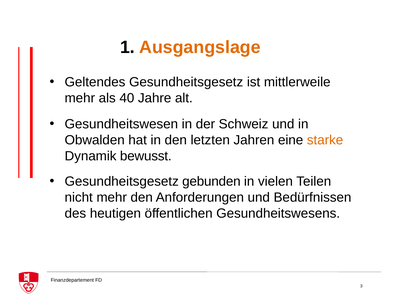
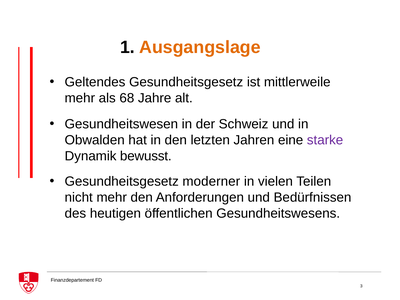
40: 40 -> 68
starke colour: orange -> purple
gebunden: gebunden -> moderner
